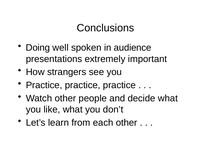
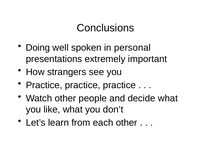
audience: audience -> personal
